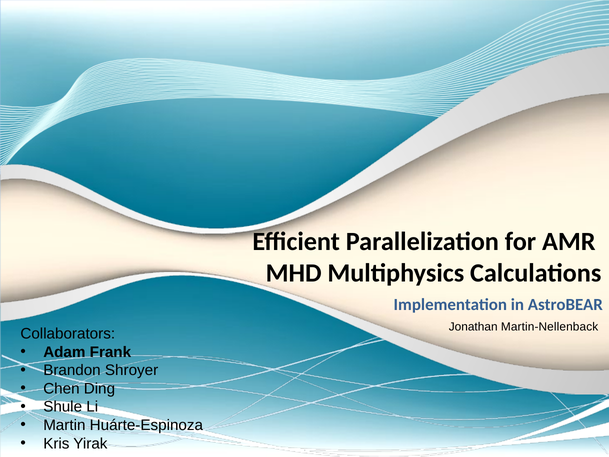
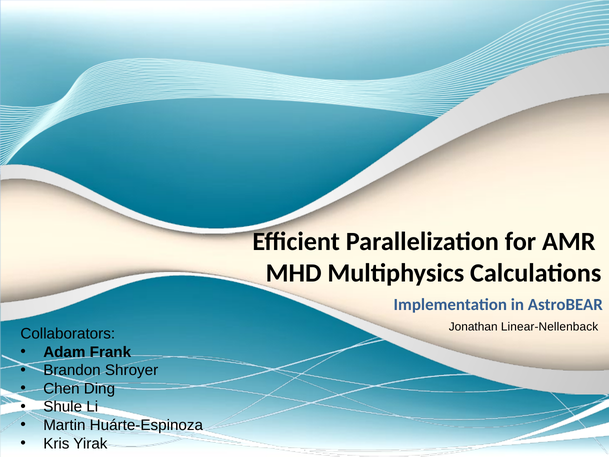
Martin-Nellenback: Martin-Nellenback -> Linear-Nellenback
